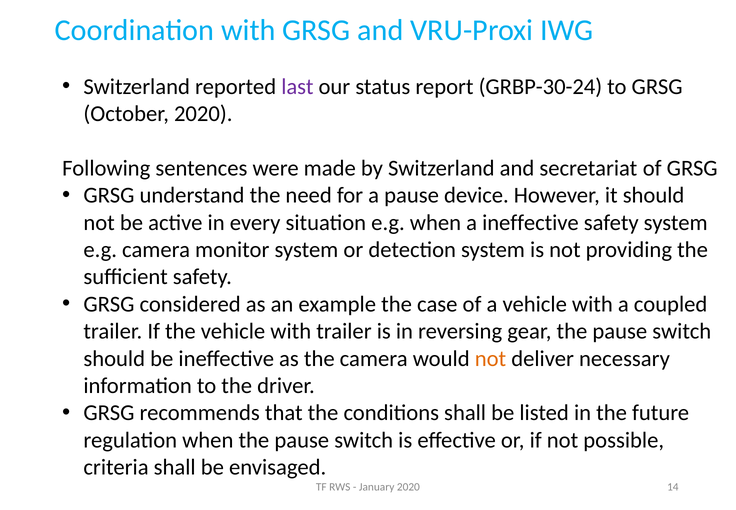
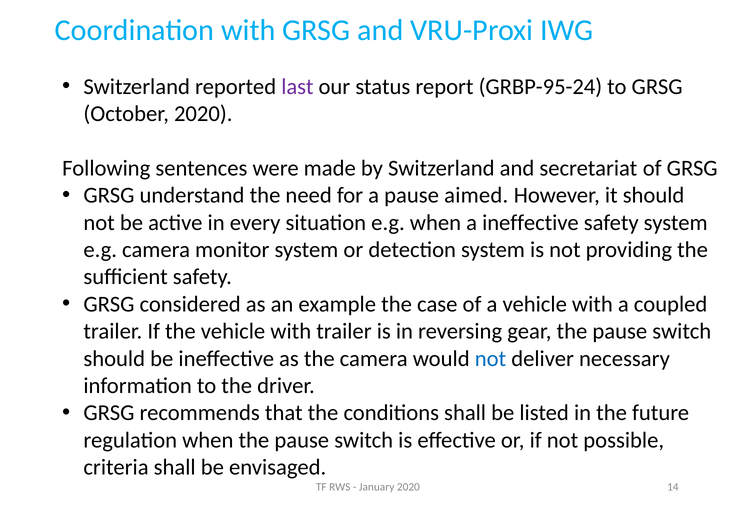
GRBP-30-24: GRBP-30-24 -> GRBP-95-24
device: device -> aimed
not at (490, 358) colour: orange -> blue
